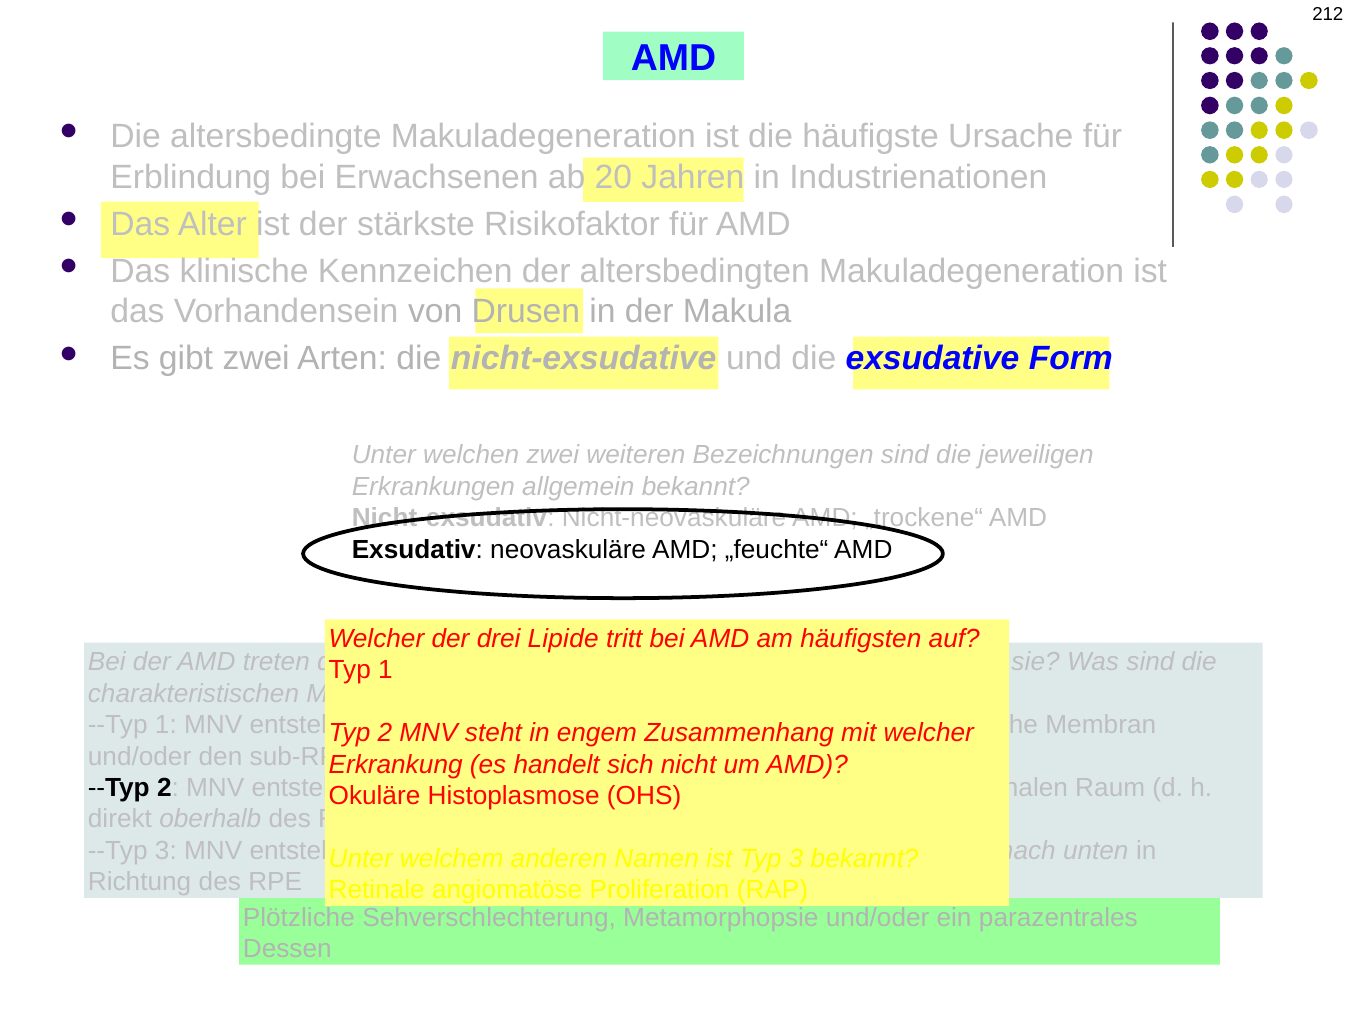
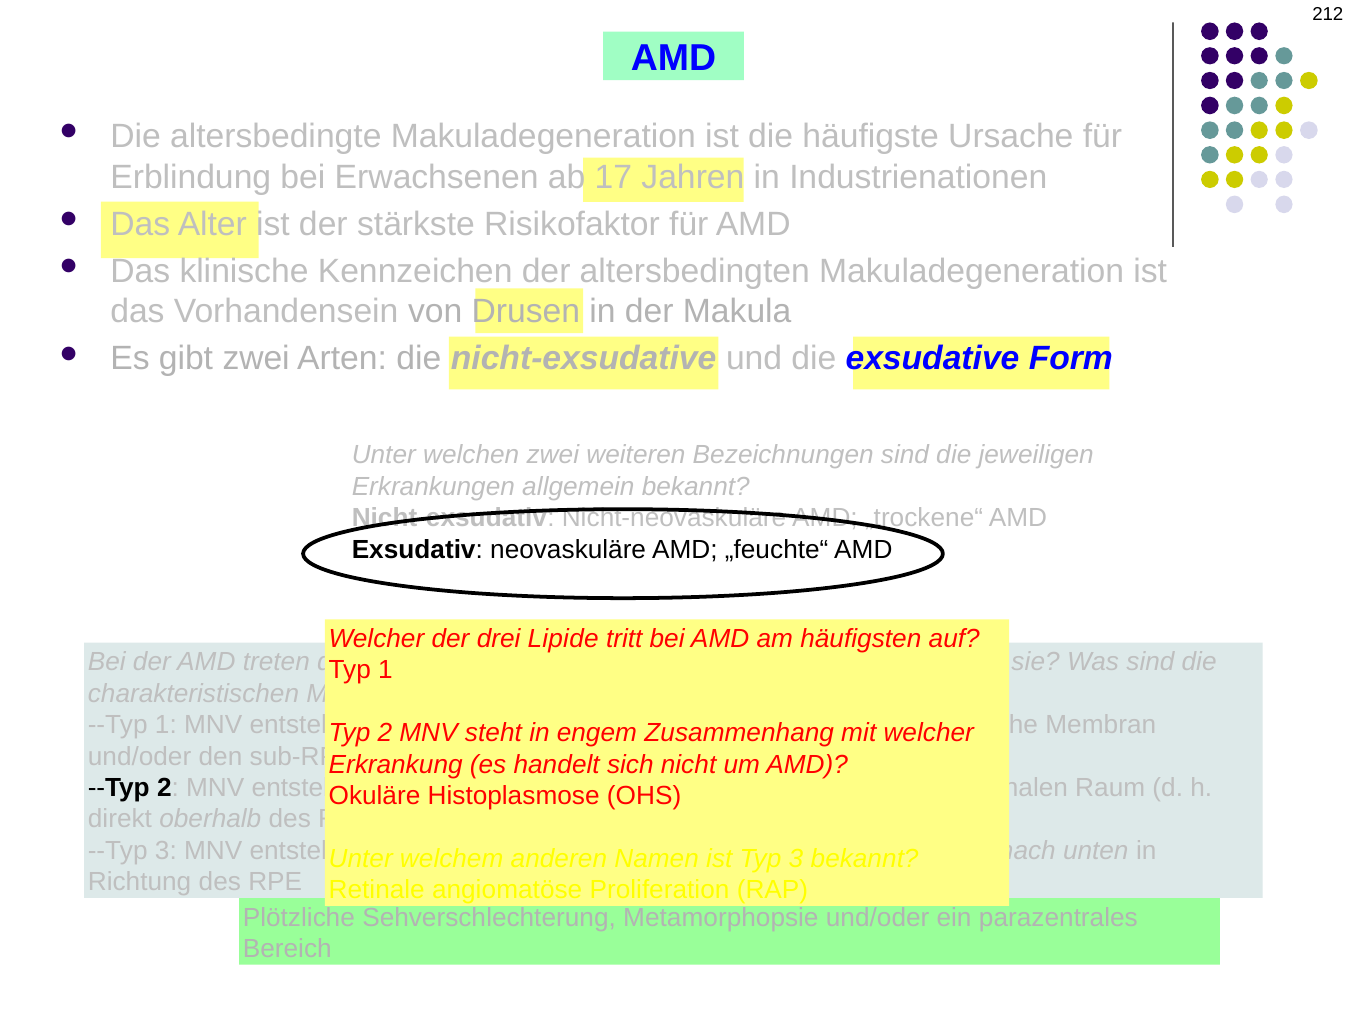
20: 20 -> 17
Dessen: Dessen -> Bereich
